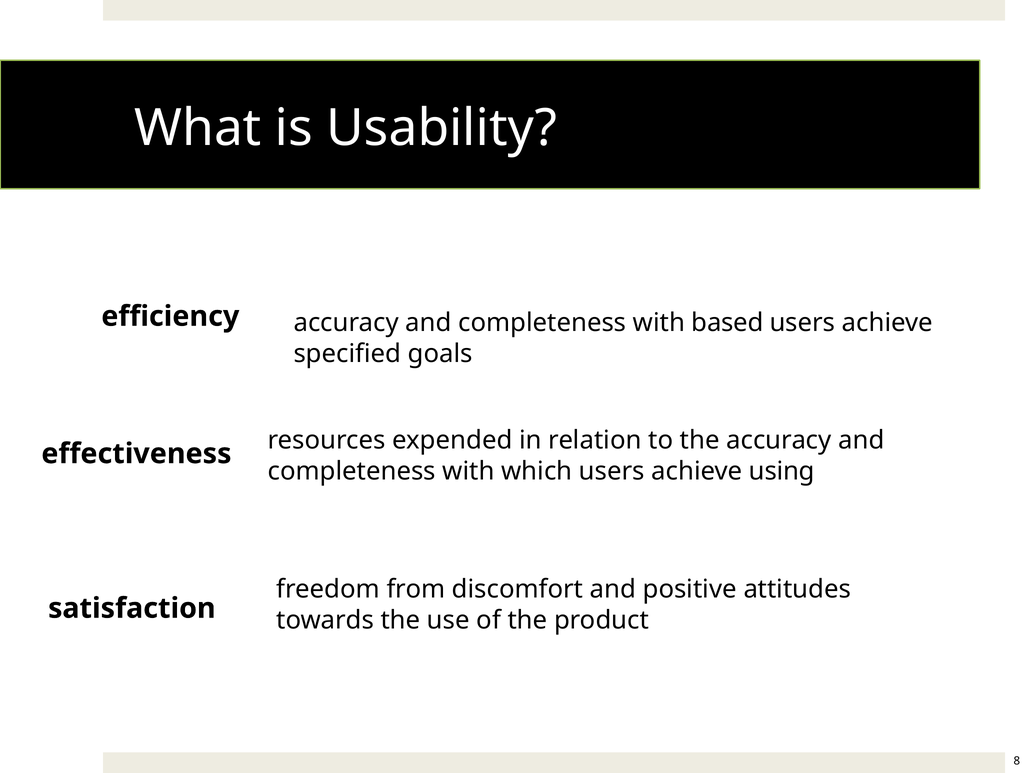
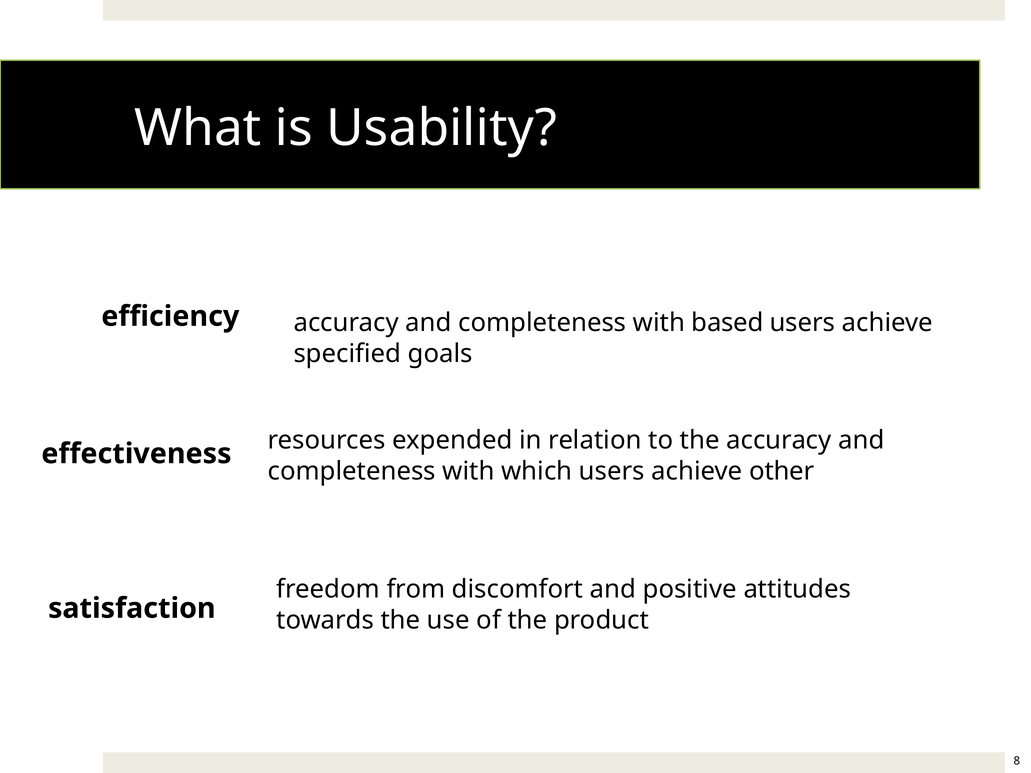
using: using -> other
